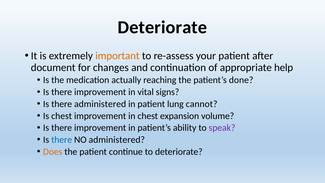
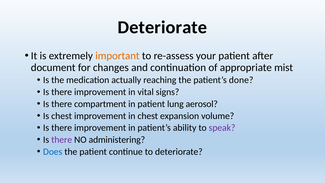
help: help -> mist
there administered: administered -> compartment
cannot: cannot -> aerosol
there at (62, 140) colour: blue -> purple
NO administered: administered -> administering
Does colour: orange -> blue
